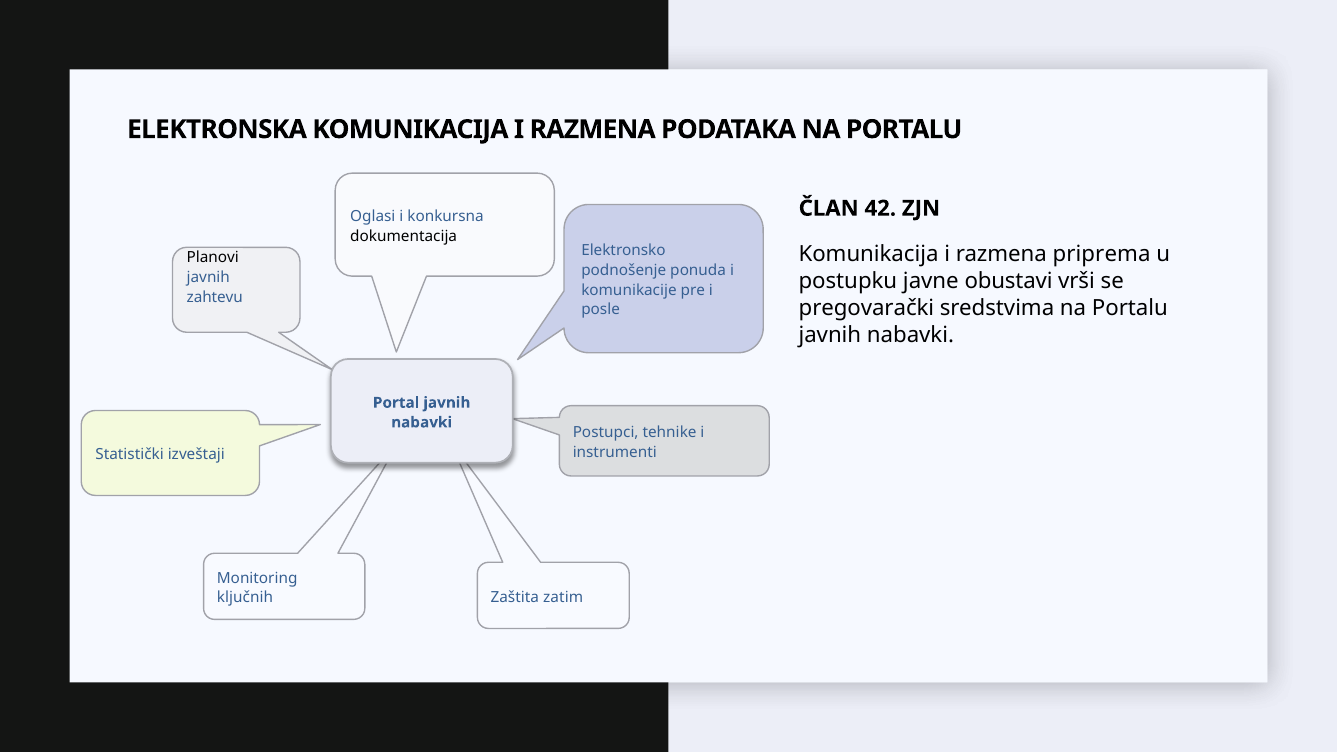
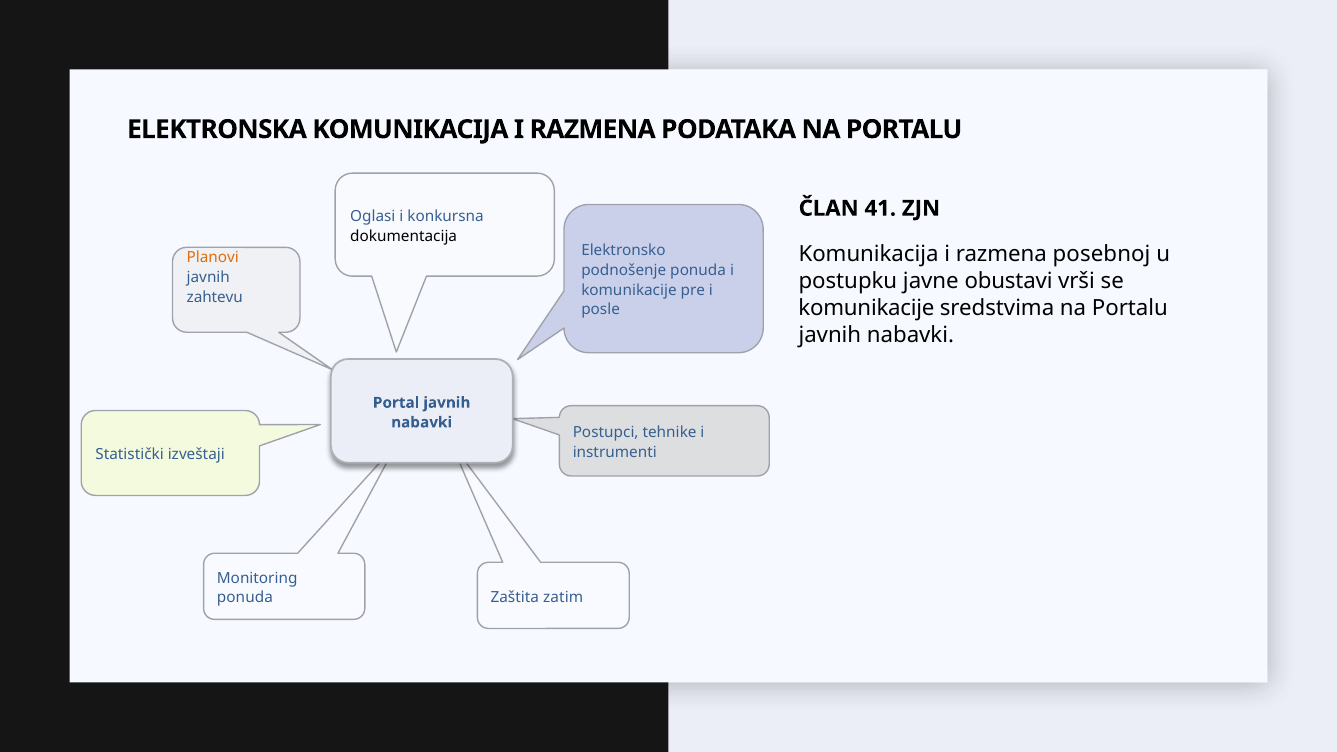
42: 42 -> 41
priprema: priprema -> posebnoj
Planovi colour: black -> orange
pregovarački at (866, 308): pregovarački -> komunikacije
ključnih at (245, 598): ključnih -> ponuda
